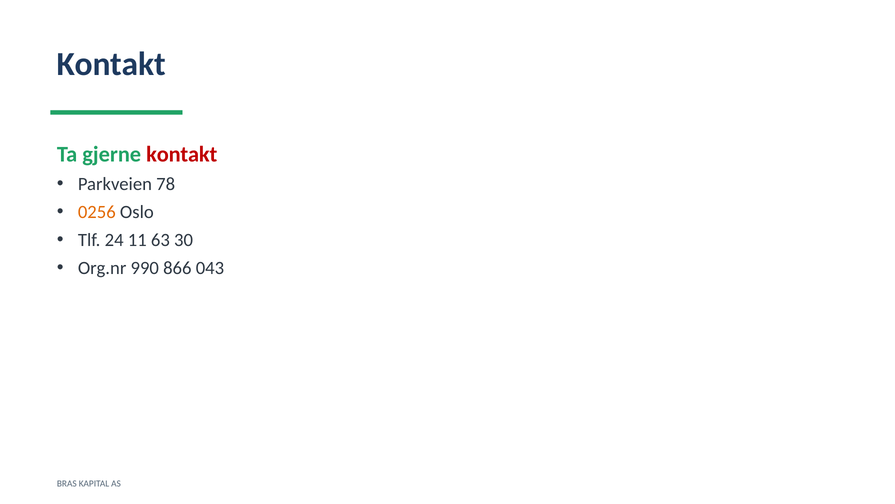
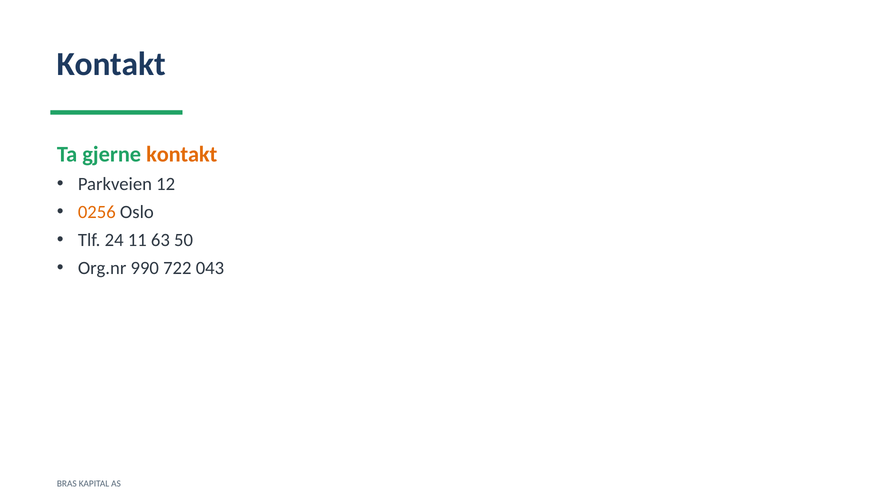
kontakt at (182, 154) colour: red -> orange
78: 78 -> 12
30: 30 -> 50
866: 866 -> 722
